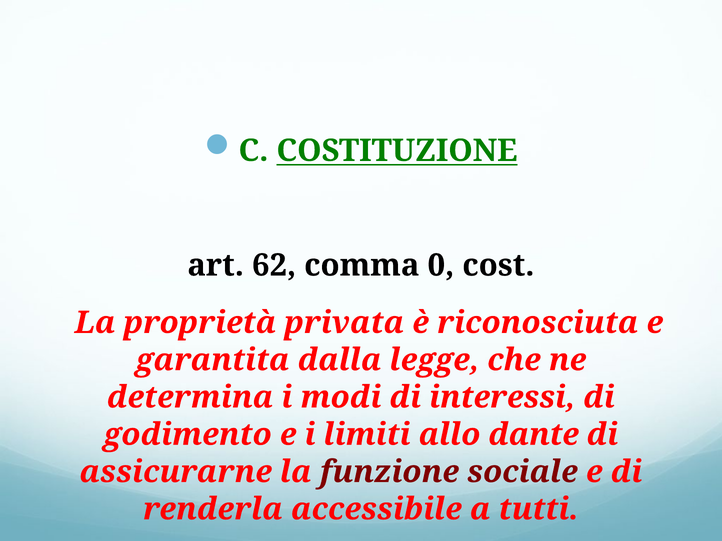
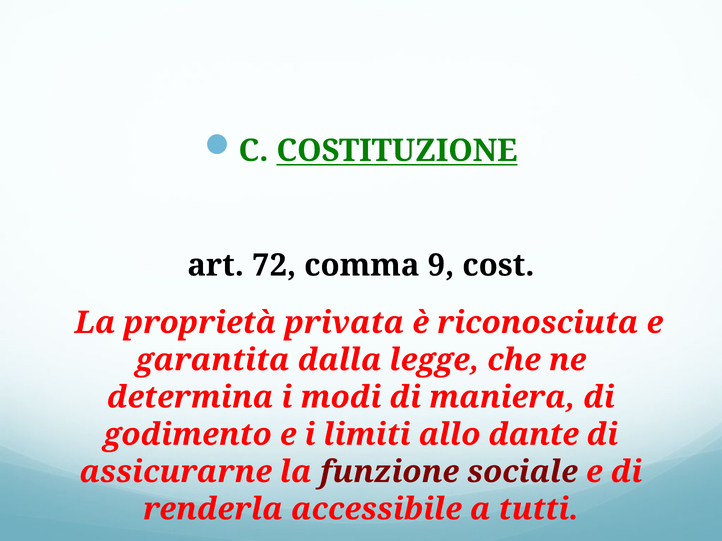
62: 62 -> 72
0: 0 -> 9
interessi: interessi -> maniera
